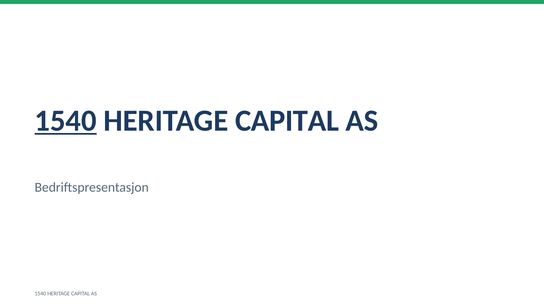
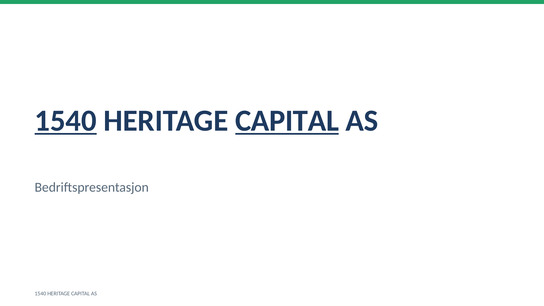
CAPITAL at (287, 121) underline: none -> present
